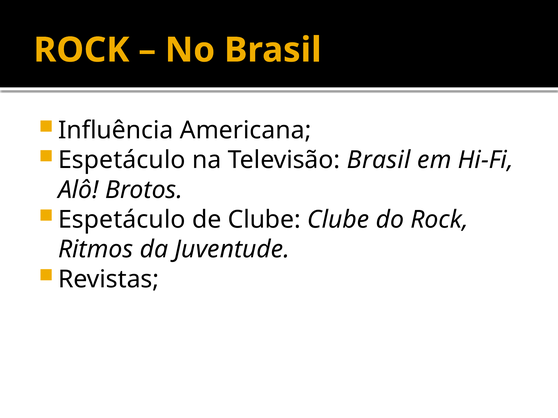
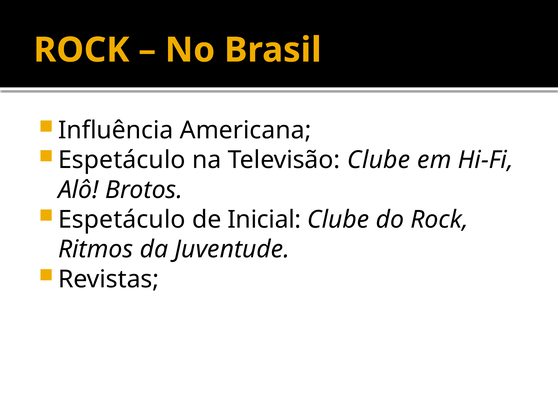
Televisão Brasil: Brasil -> Clube
de Clube: Clube -> Inicial
